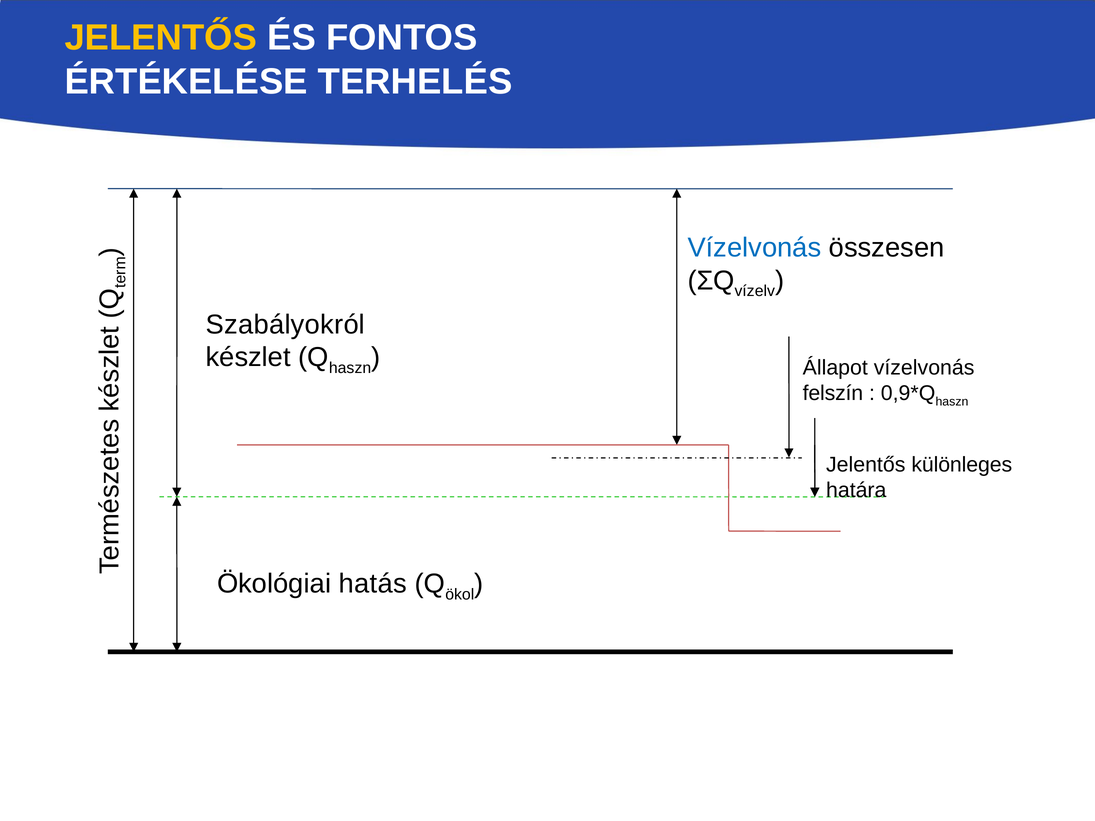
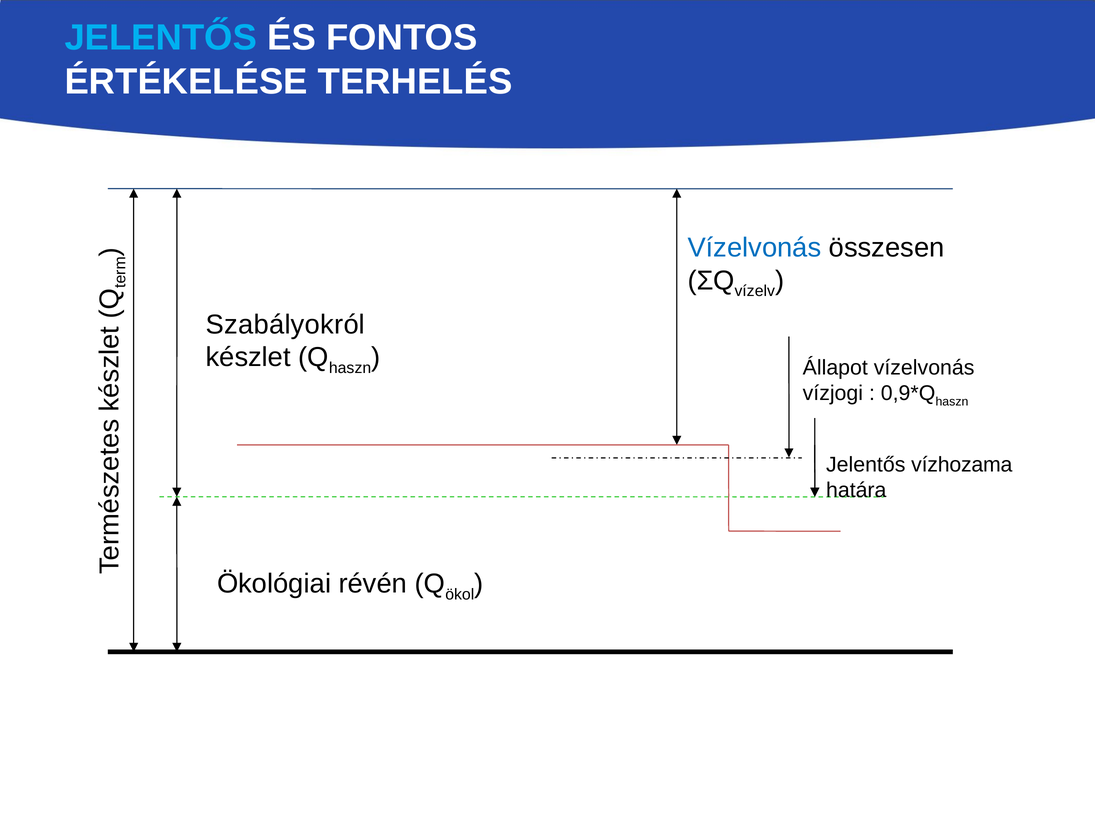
JELENTŐS at (161, 38) colour: yellow -> light blue
felszín: felszín -> vízjogi
különleges: különleges -> vízhozama
hatás: hatás -> révén
